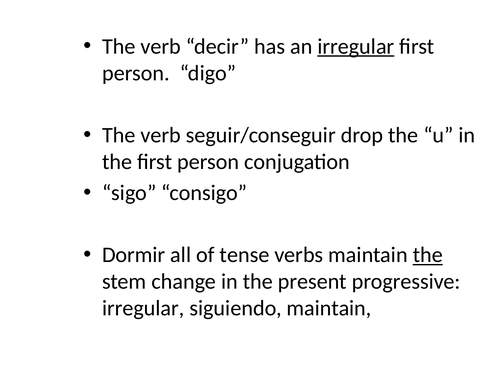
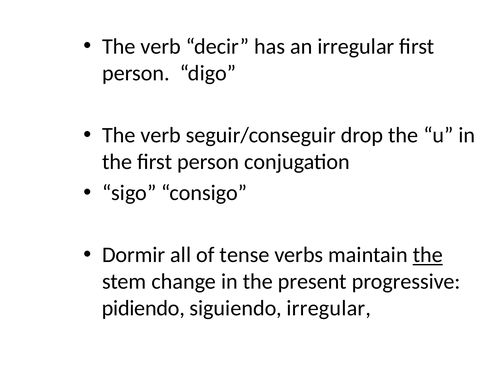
irregular at (356, 46) underline: present -> none
irregular at (143, 308): irregular -> pidiendo
siguiendo maintain: maintain -> irregular
